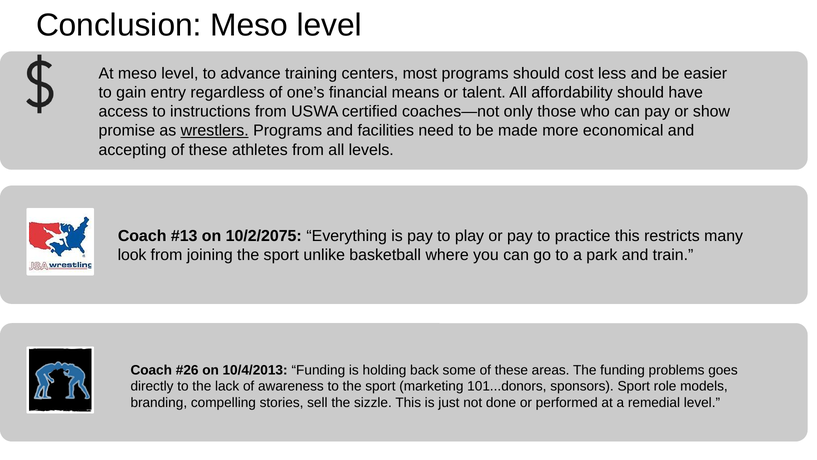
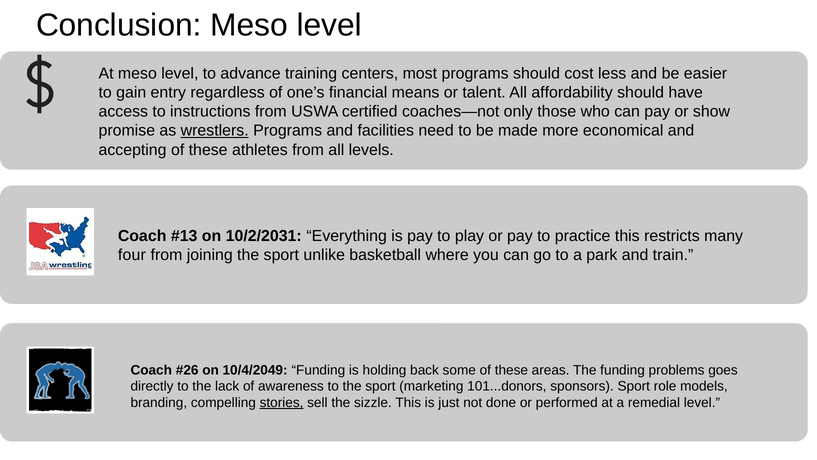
10/2/2075: 10/2/2075 -> 10/2/2031
look: look -> four
10/4/2013: 10/4/2013 -> 10/4/2049
stories underline: none -> present
